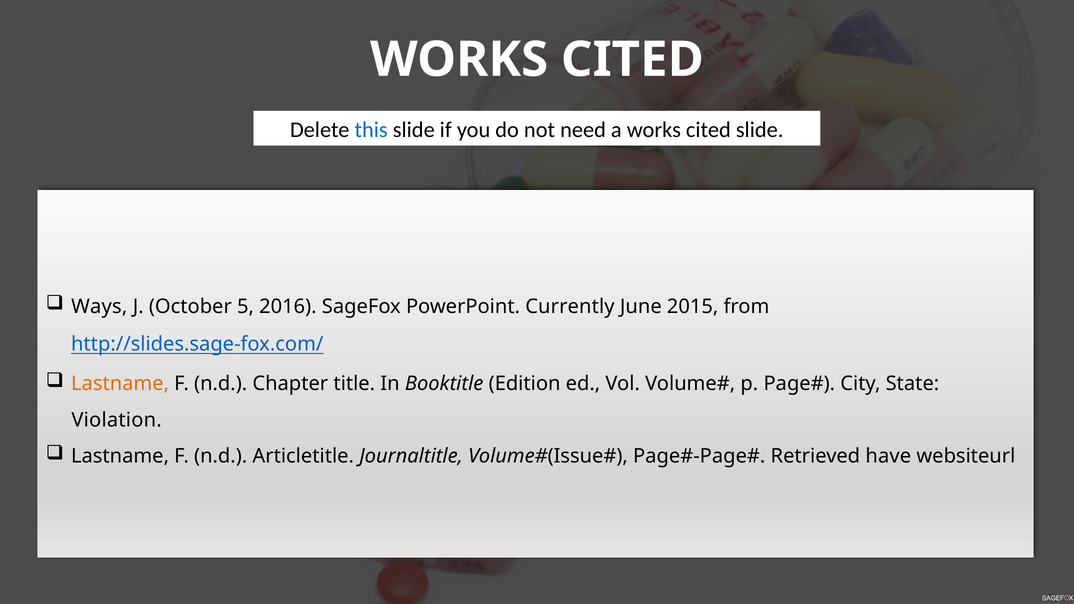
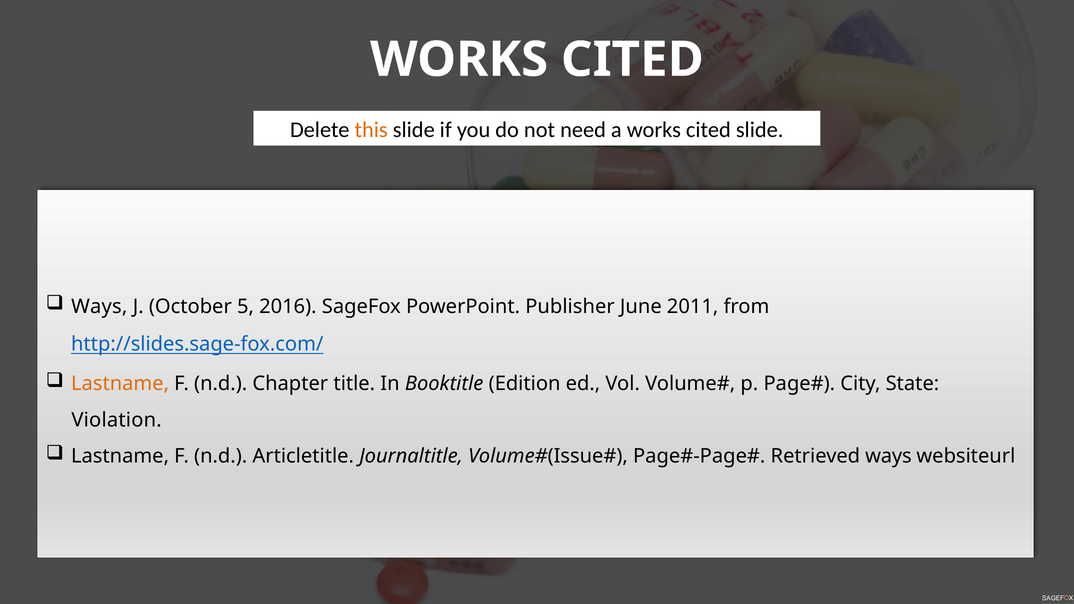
this colour: blue -> orange
Currently: Currently -> Publisher
2015: 2015 -> 2011
Retrieved have: have -> ways
